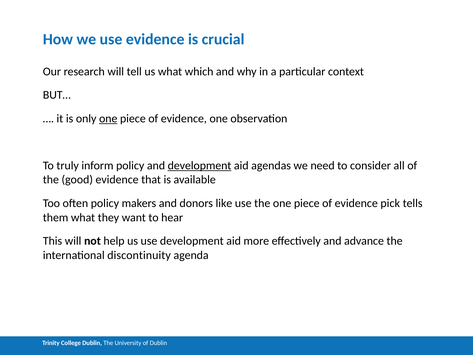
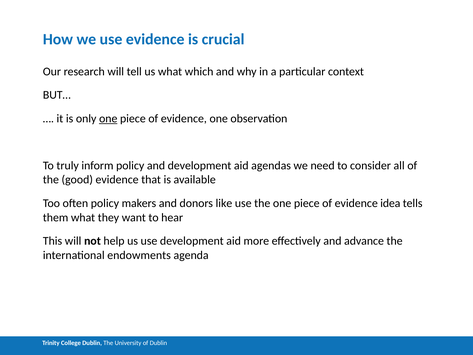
development at (200, 165) underline: present -> none
pick: pick -> idea
discontinuity: discontinuity -> endowments
